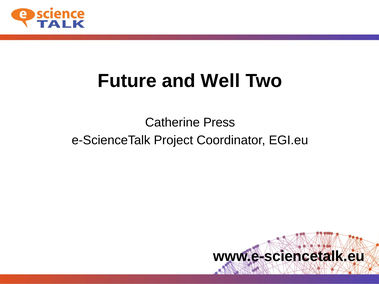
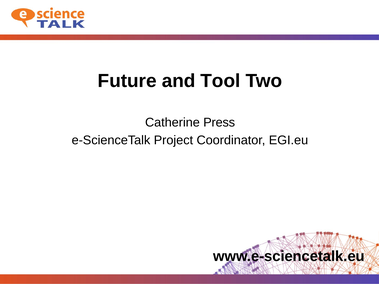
Well: Well -> Tool
